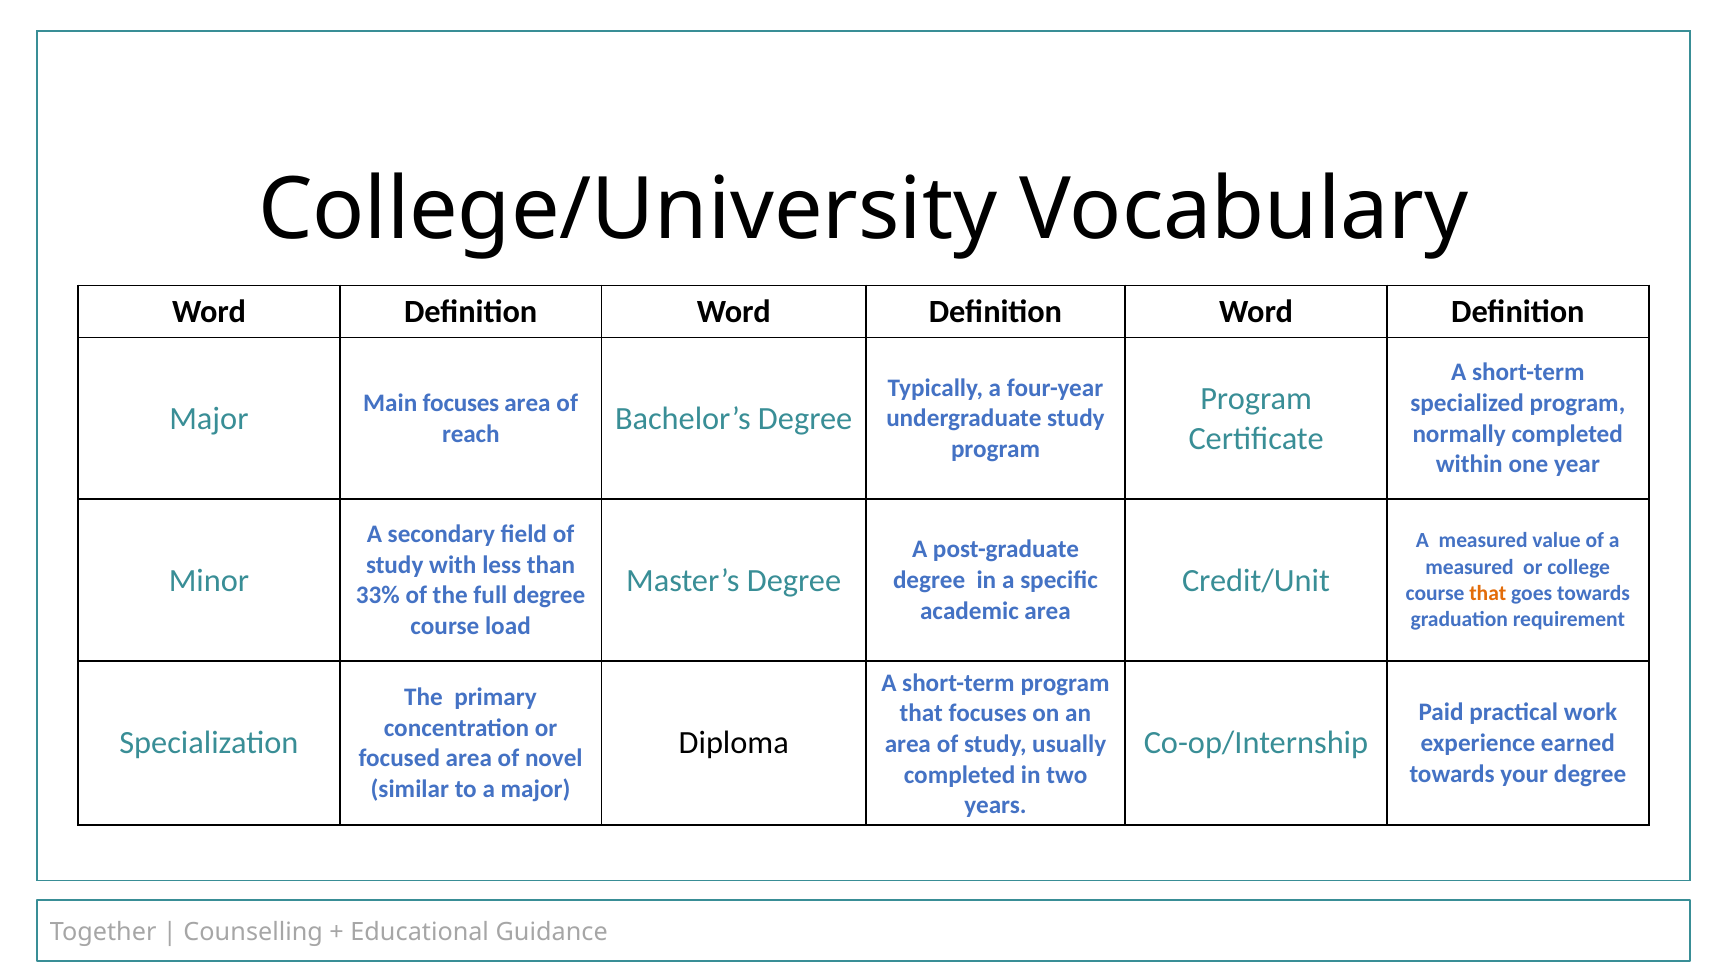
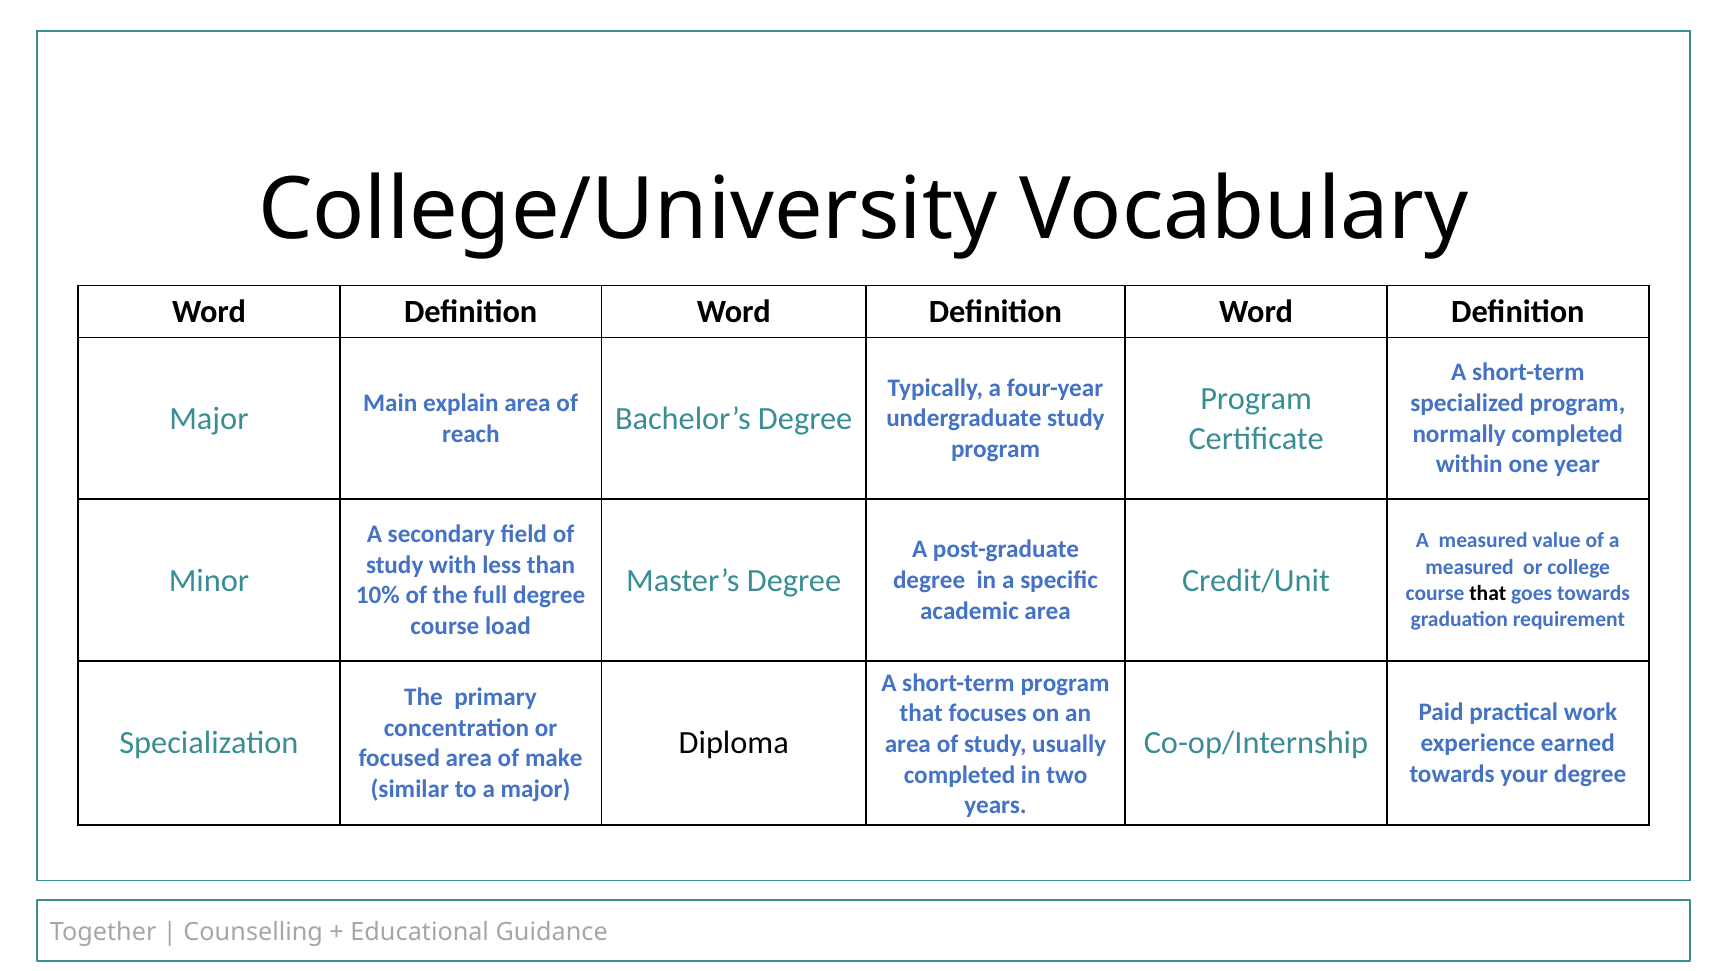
Main focuses: focuses -> explain
that at (1488, 594) colour: orange -> black
33%: 33% -> 10%
novel: novel -> make
